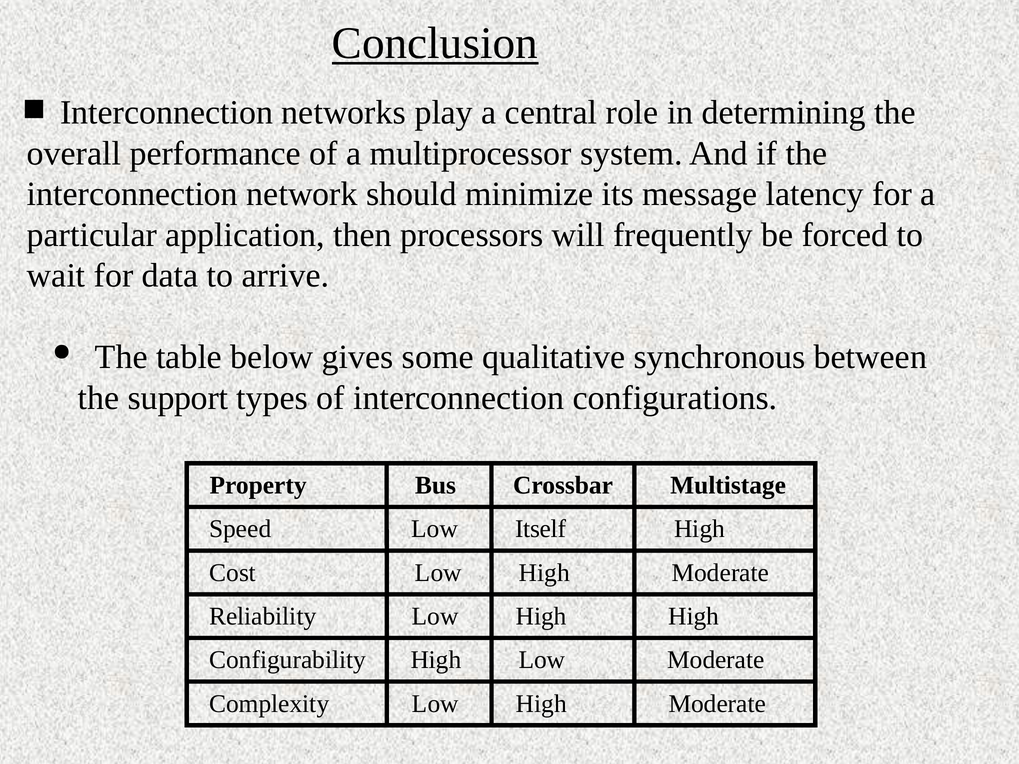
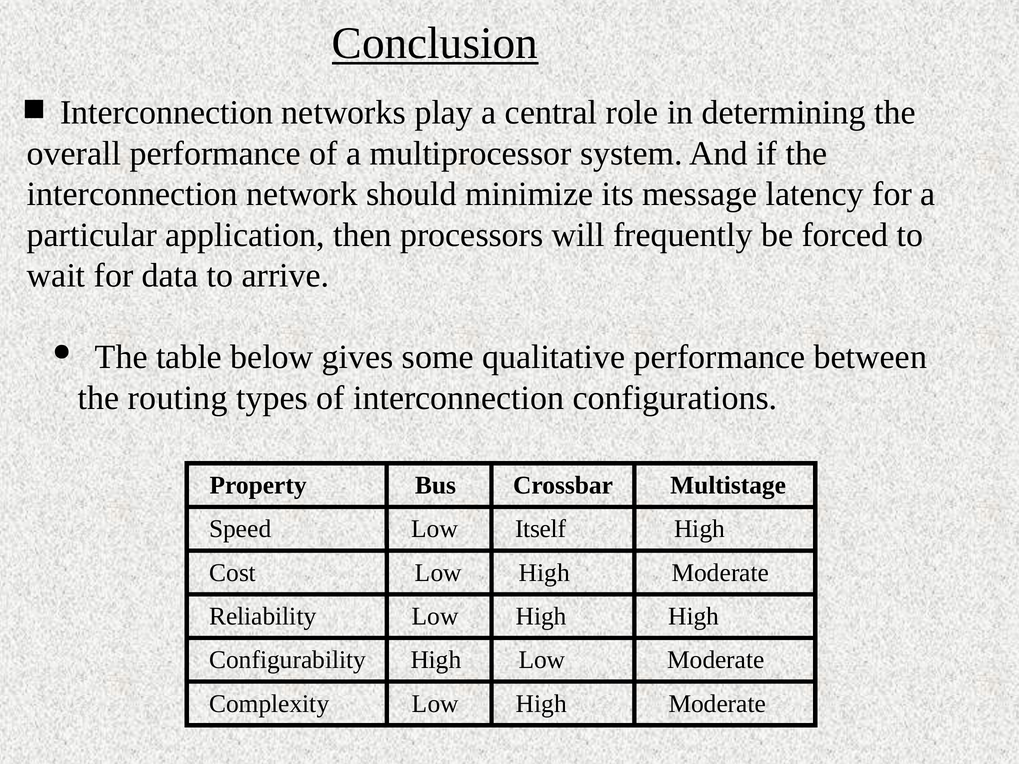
qualitative synchronous: synchronous -> performance
support: support -> routing
